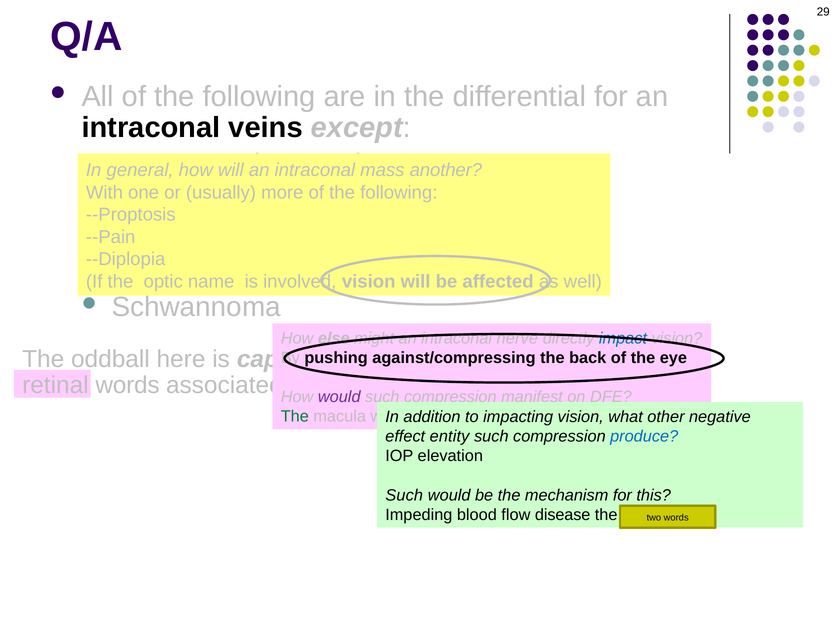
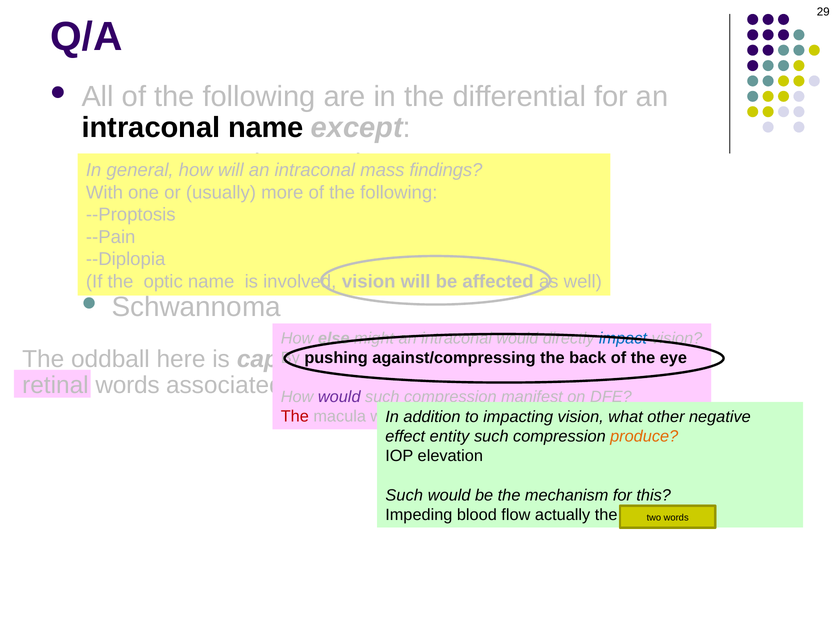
intraconal veins: veins -> name
another: another -> findings
intraconal nerve: nerve -> would
The at (295, 417) colour: green -> red
produce colour: blue -> orange
flow disease: disease -> actually
